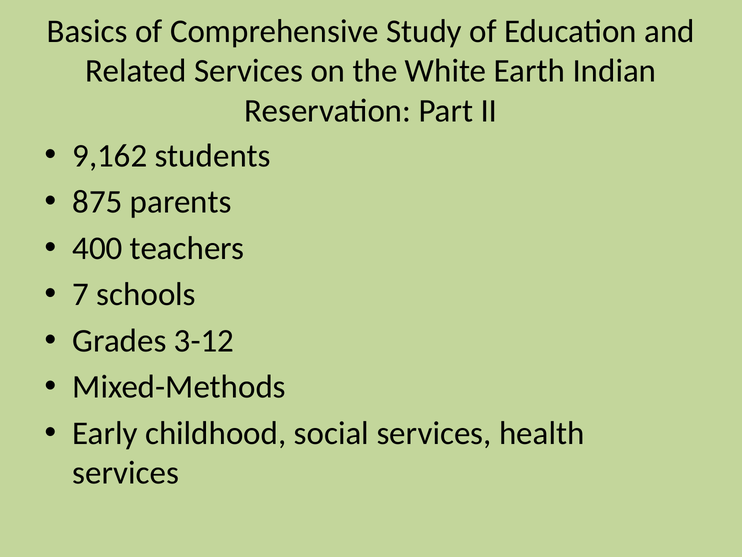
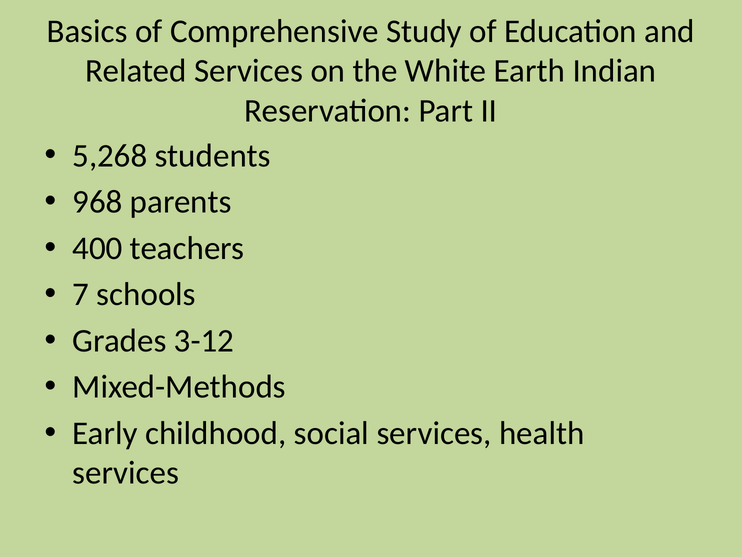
9,162: 9,162 -> 5,268
875: 875 -> 968
